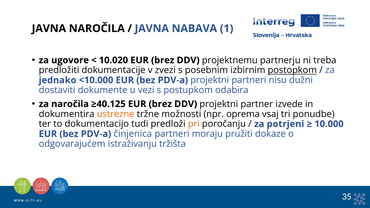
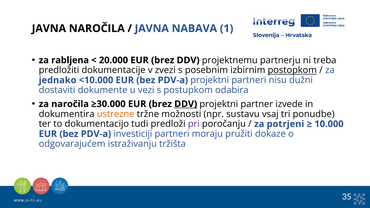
ugovore: ugovore -> rabljena
10.020: 10.020 -> 20.000
≥40.125: ≥40.125 -> ≥30.000
DDV at (186, 104) underline: none -> present
oprema: oprema -> sustavu
pri colour: orange -> purple
činjenica: činjenica -> investiciji
